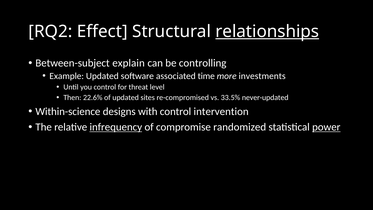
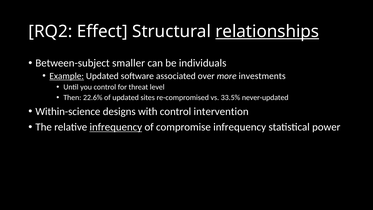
explain: explain -> smaller
controlling: controlling -> individuals
Example underline: none -> present
time: time -> over
compromise randomized: randomized -> infrequency
power underline: present -> none
